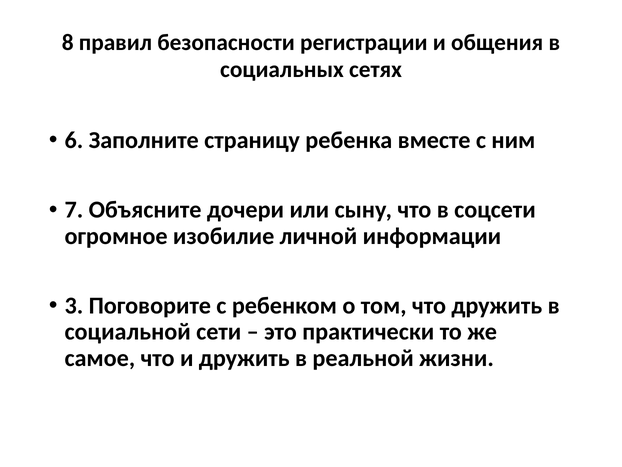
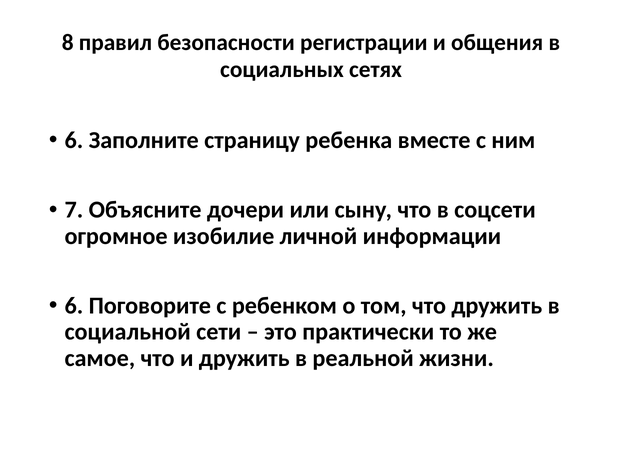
3 at (74, 305): 3 -> 6
